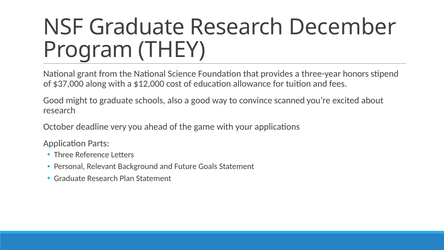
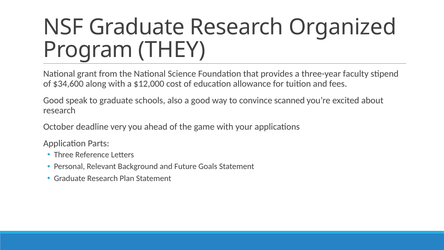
December: December -> Organized
honors: honors -> faculty
$37,000: $37,000 -> $34,600
might: might -> speak
